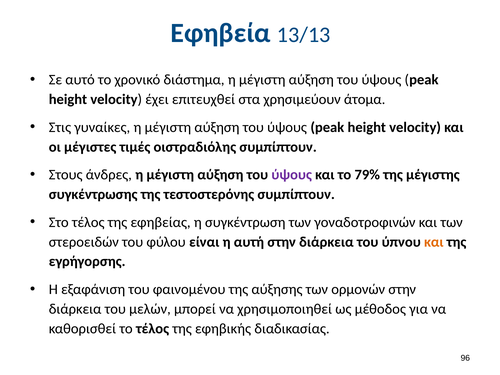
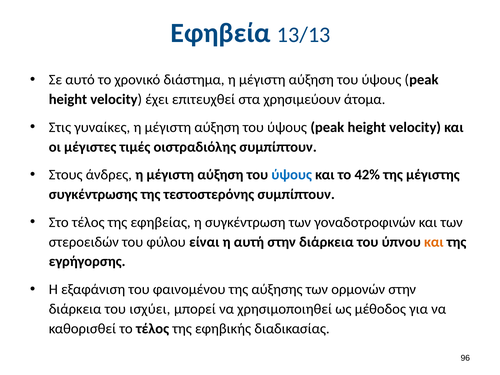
ύψους at (292, 175) colour: purple -> blue
79%: 79% -> 42%
μελών: μελών -> ισχύει
